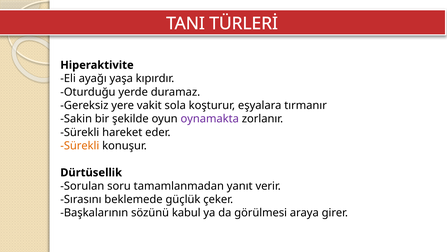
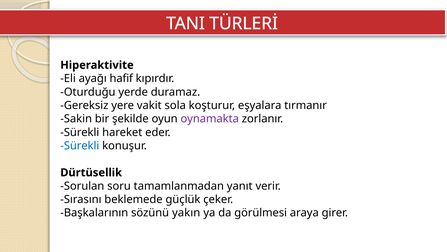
yaşa: yaşa -> hafif
Sürekli at (80, 145) colour: orange -> blue
kabul: kabul -> yakın
